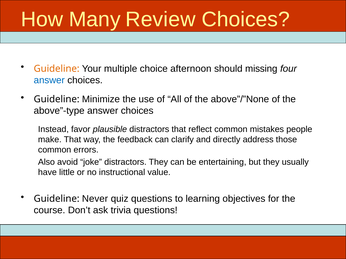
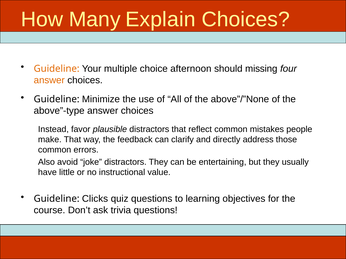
Review: Review -> Explain
answer at (49, 80) colour: blue -> orange
Never: Never -> Clicks
